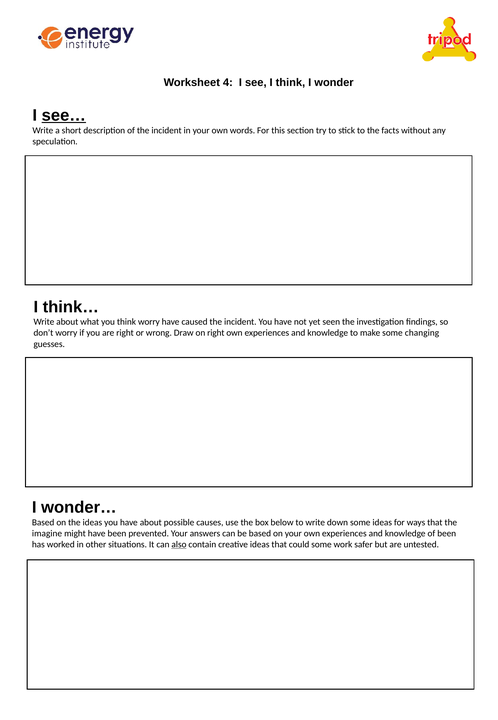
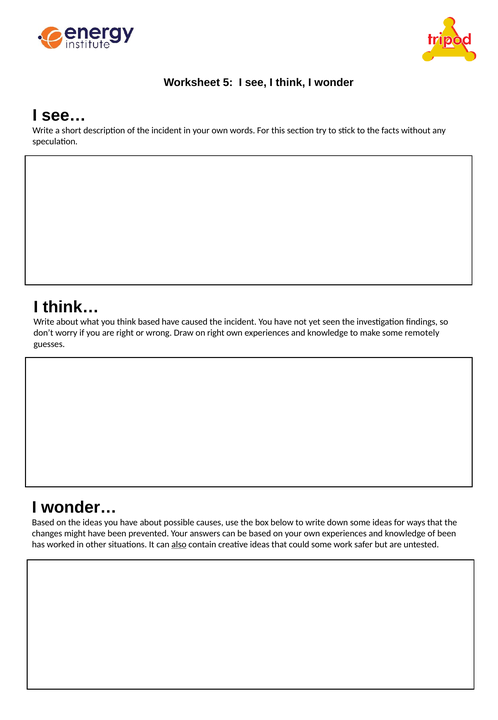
4: 4 -> 5
see… underline: present -> none
think worry: worry -> based
changing: changing -> remotely
imagine: imagine -> changes
